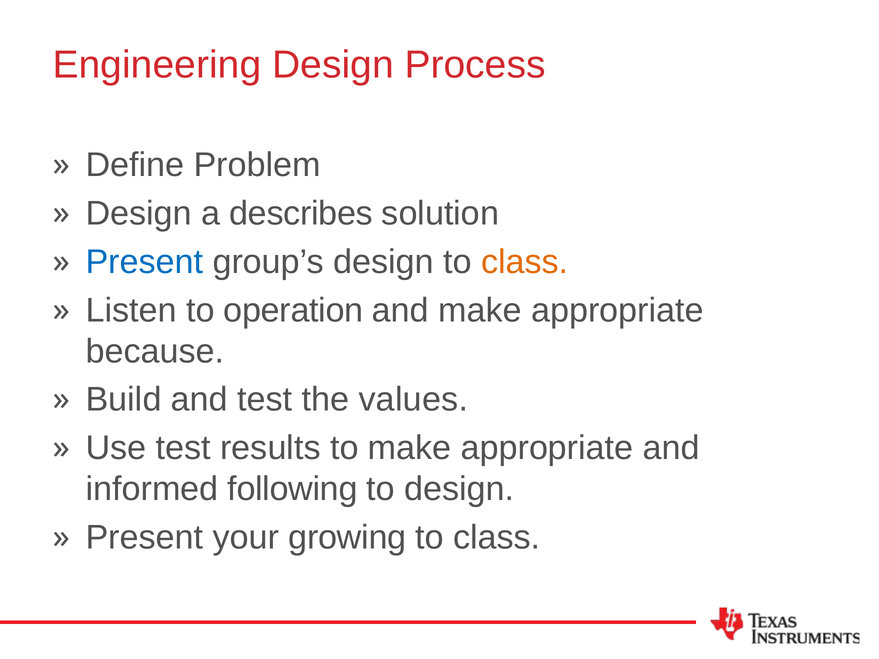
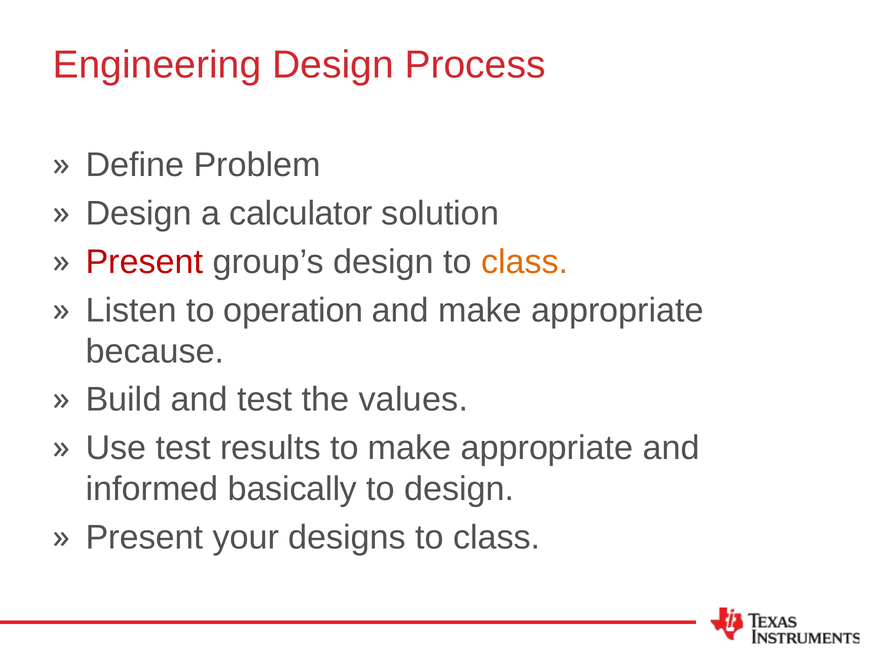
describes: describes -> calculator
Present at (144, 262) colour: blue -> red
following: following -> basically
growing: growing -> designs
